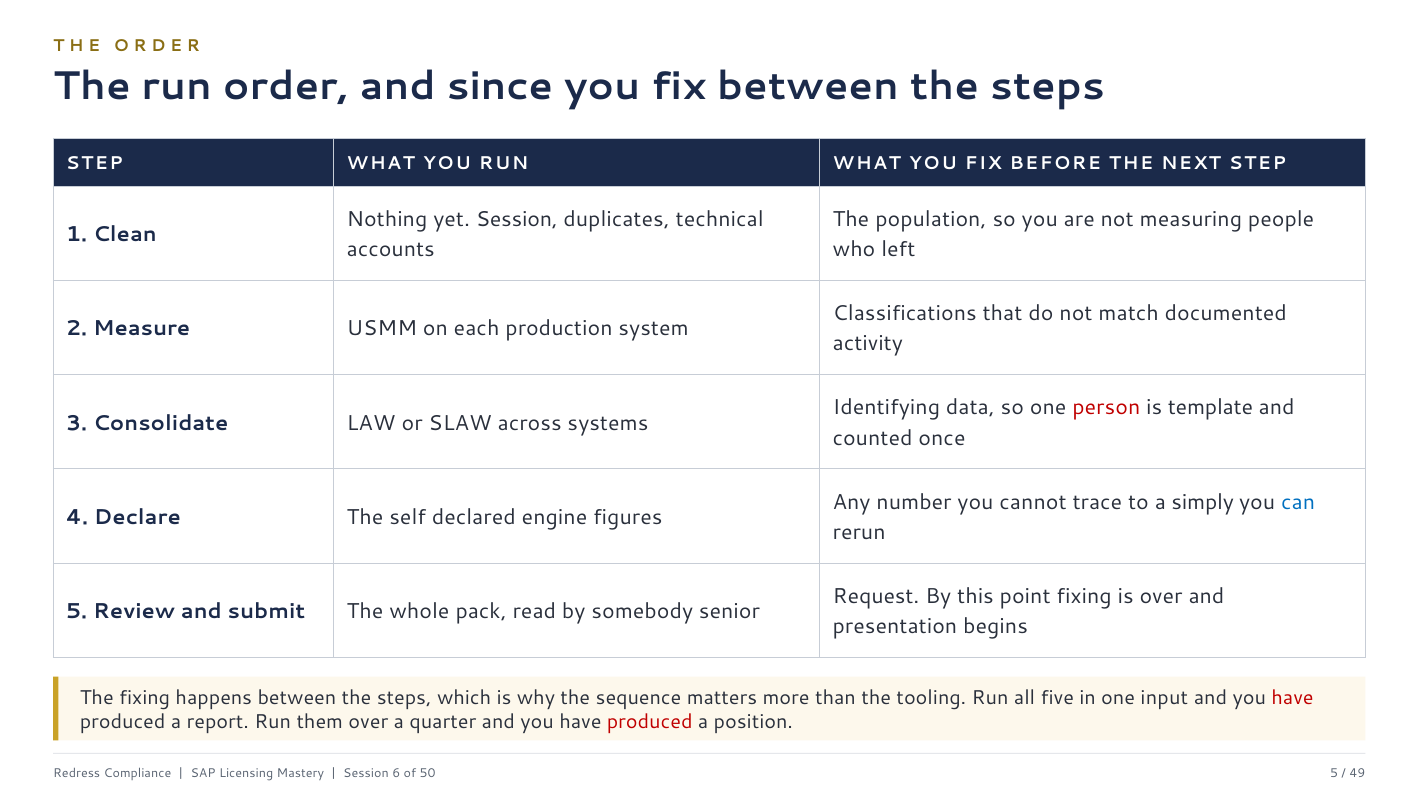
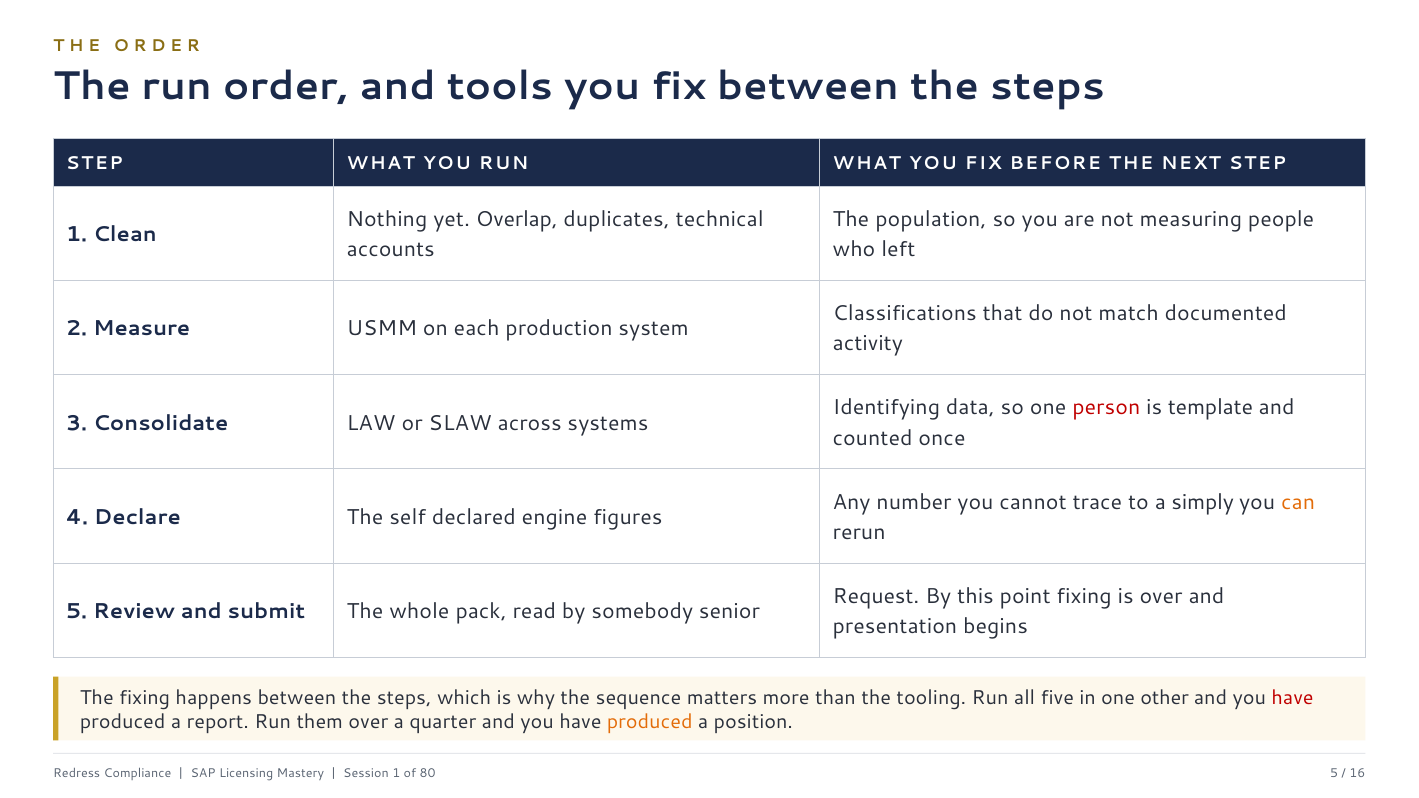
since: since -> tools
yet Session: Session -> Overlap
can colour: blue -> orange
input: input -> other
produced at (650, 722) colour: red -> orange
Session 6: 6 -> 1
50: 50 -> 80
49: 49 -> 16
